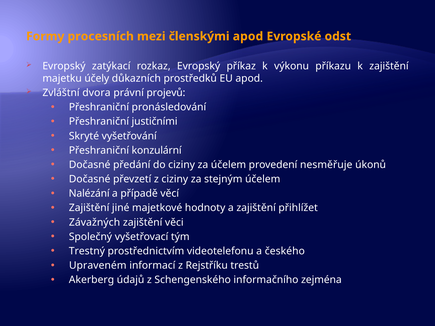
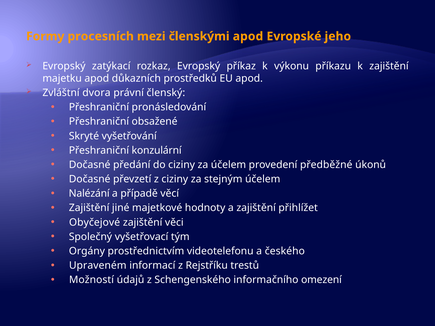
odst: odst -> jeho
majetku účely: účely -> apod
projevů: projevů -> členský
justičními: justičními -> obsažené
nesměřuje: nesměřuje -> předběžné
Závažných: Závažných -> Obyčejové
Trestný: Trestný -> Orgány
Akerberg: Akerberg -> Možností
zejména: zejména -> omezení
